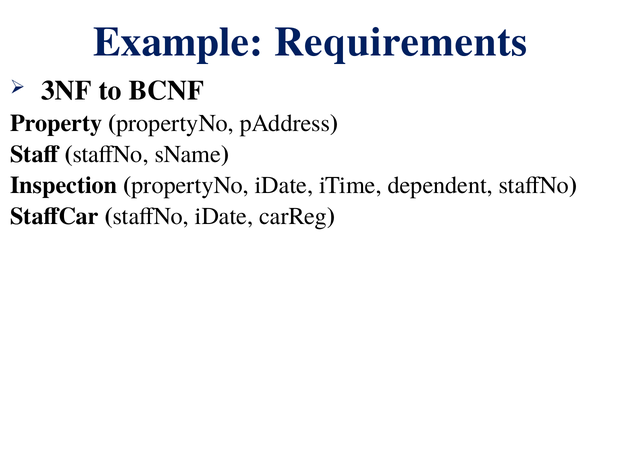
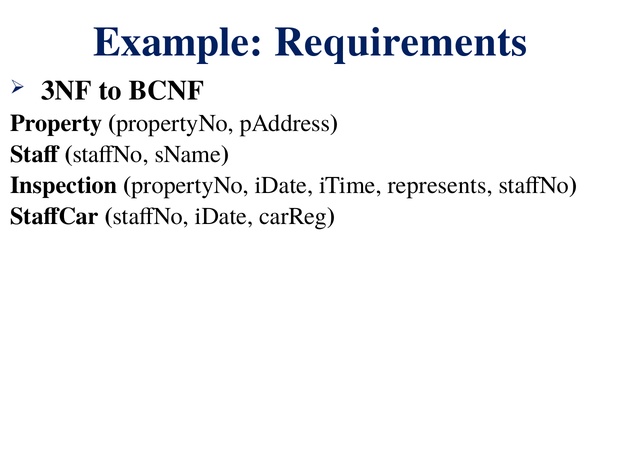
dependent: dependent -> represents
